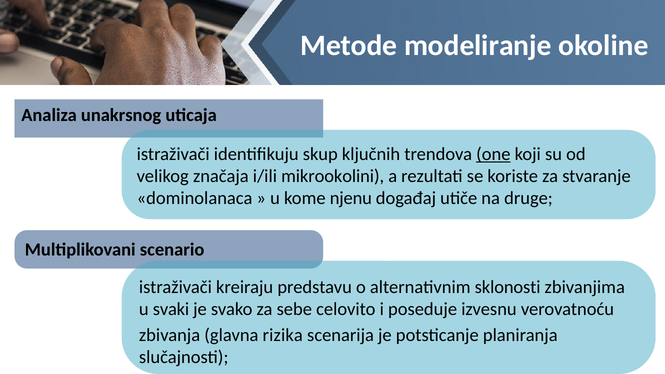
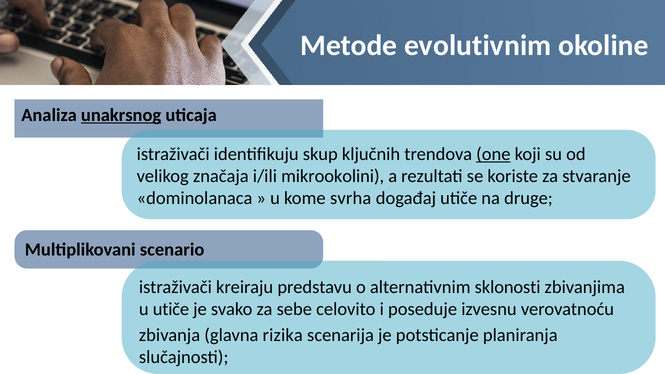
modeliranje: modeliranje -> evolutivnim
unakrsnog underline: none -> present
njenu: njenu -> svrha
u svaki: svaki -> utiče
